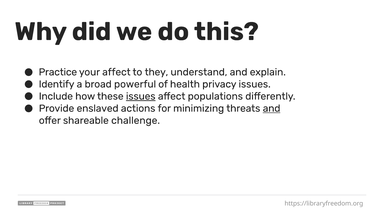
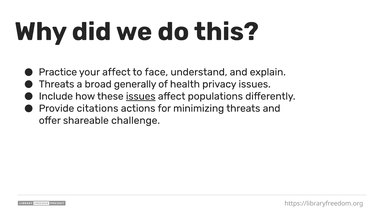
they: they -> face
Identify at (57, 84): Identify -> Threats
powerful: powerful -> generally
enslaved: enslaved -> citations
and at (272, 108) underline: present -> none
